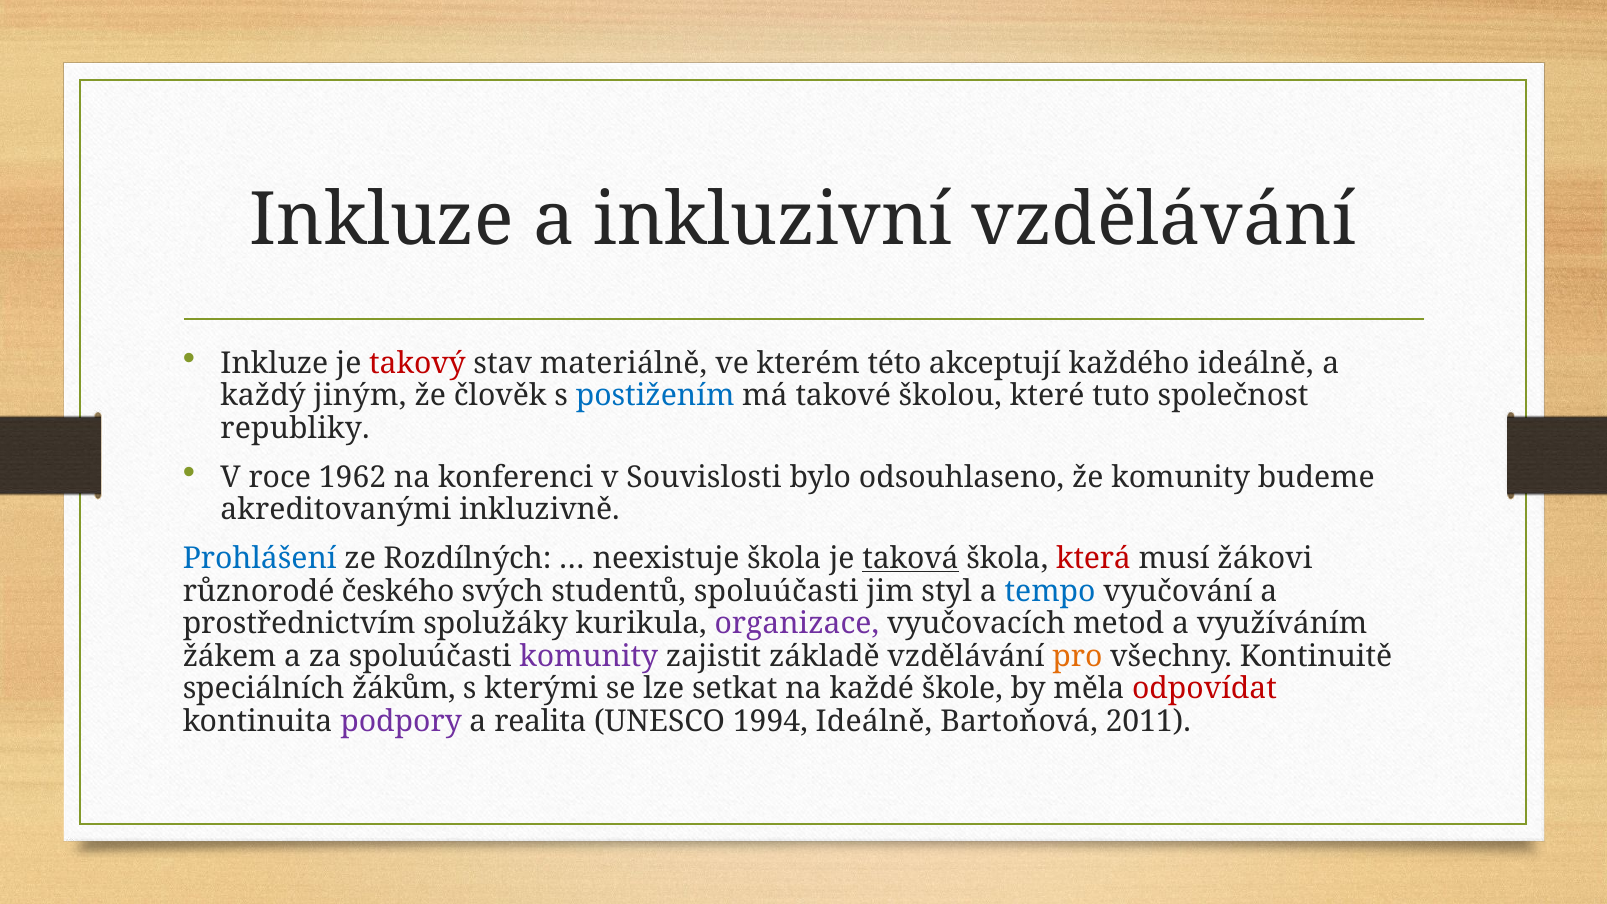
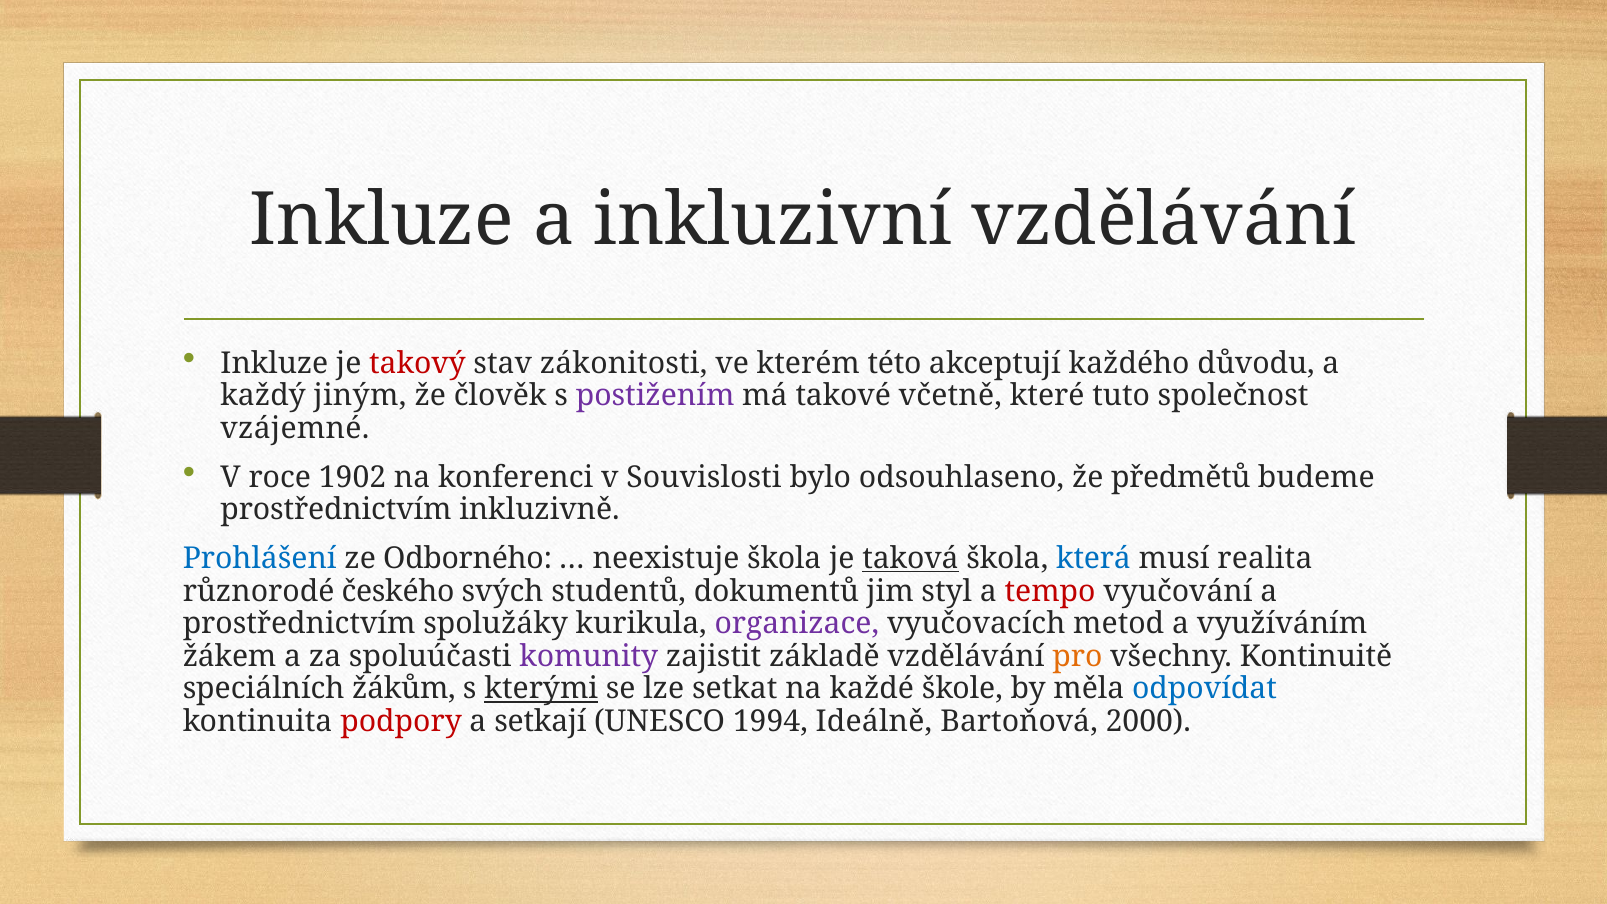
materiálně: materiálně -> zákonitosti
každého ideálně: ideálně -> důvodu
postižením colour: blue -> purple
školou: školou -> včetně
republiky: republiky -> vzájemné
1962: 1962 -> 1902
že komunity: komunity -> předmětů
akreditovanými at (336, 510): akreditovanými -> prostřednictvím
Rozdílných: Rozdílných -> Odborného
která colour: red -> blue
žákovi: žákovi -> realita
studentů spoluúčasti: spoluúčasti -> dokumentů
tempo colour: blue -> red
kterými underline: none -> present
odpovídat colour: red -> blue
podpory colour: purple -> red
realita: realita -> setkají
2011: 2011 -> 2000
